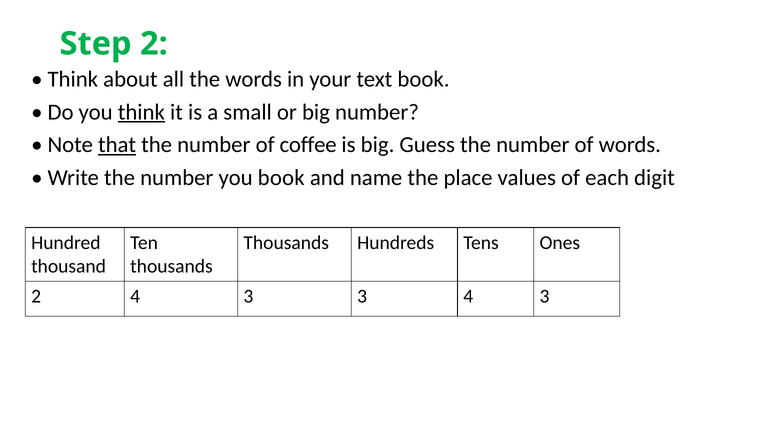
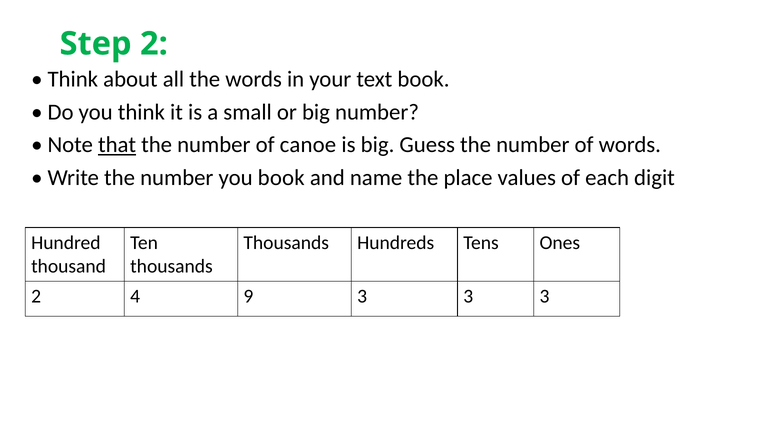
think at (141, 112) underline: present -> none
coffee: coffee -> canoe
2 4 3: 3 -> 9
4 at (468, 296): 4 -> 3
